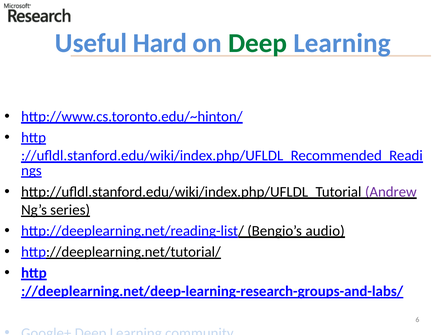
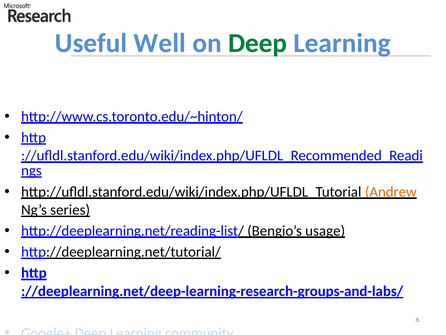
Hard: Hard -> Well
Andrew colour: purple -> orange
audio: audio -> usage
